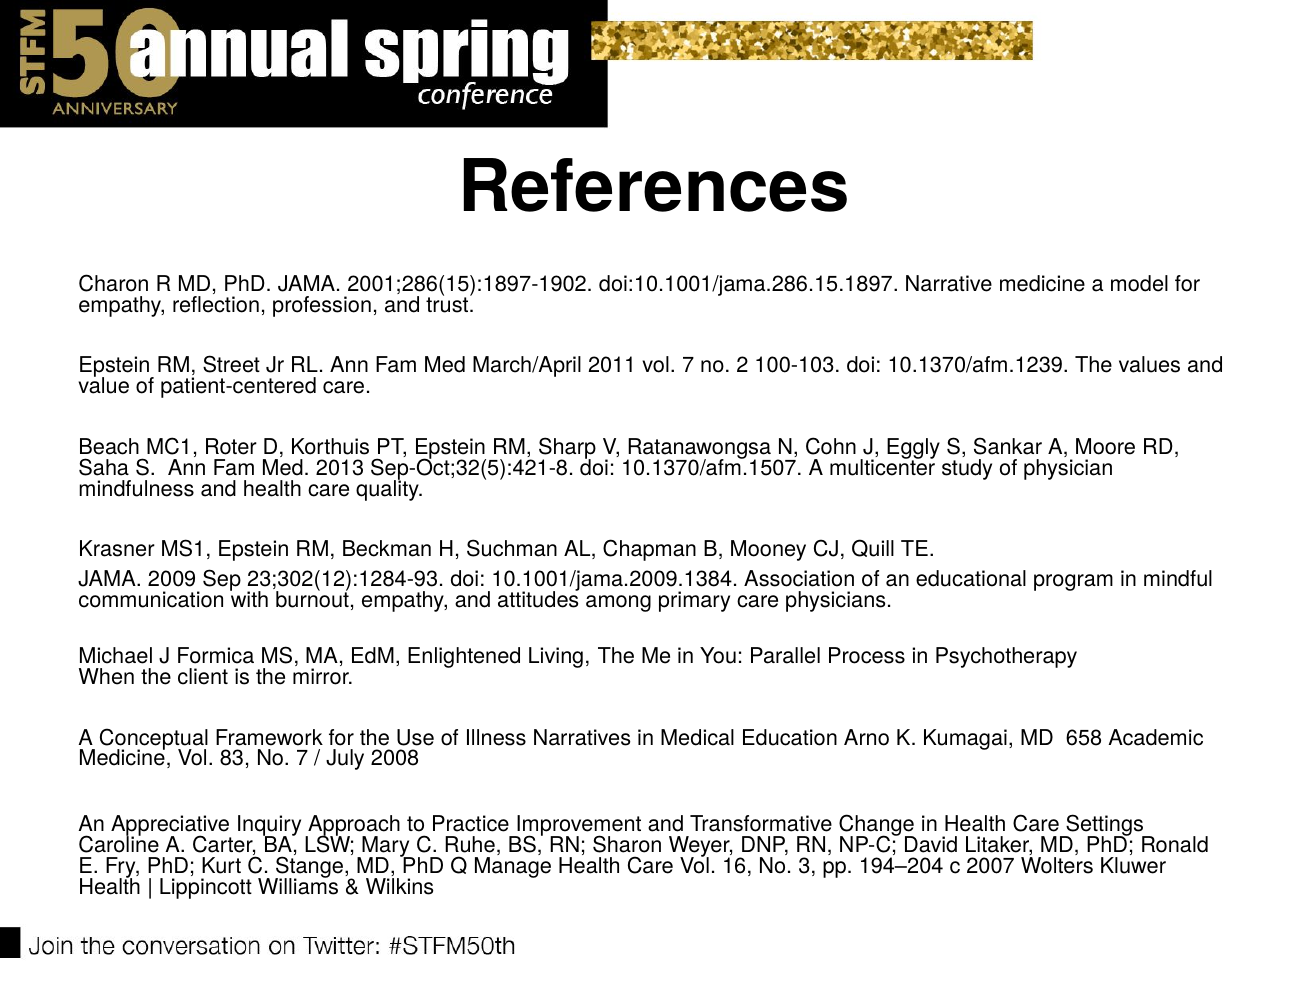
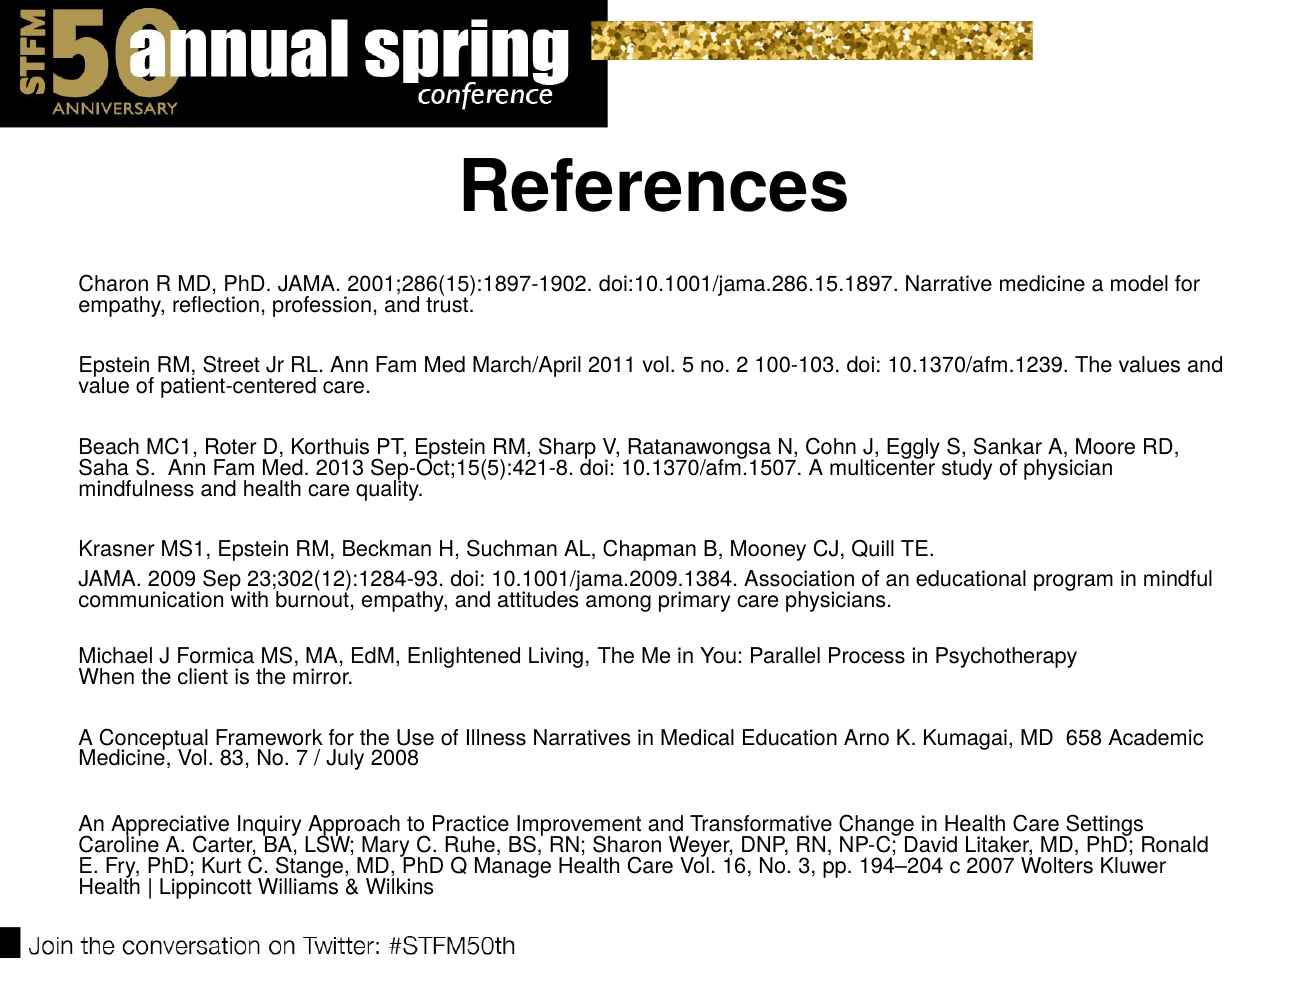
vol 7: 7 -> 5
Sep-Oct;32(5):421-8: Sep-Oct;32(5):421-8 -> Sep-Oct;15(5):421-8
